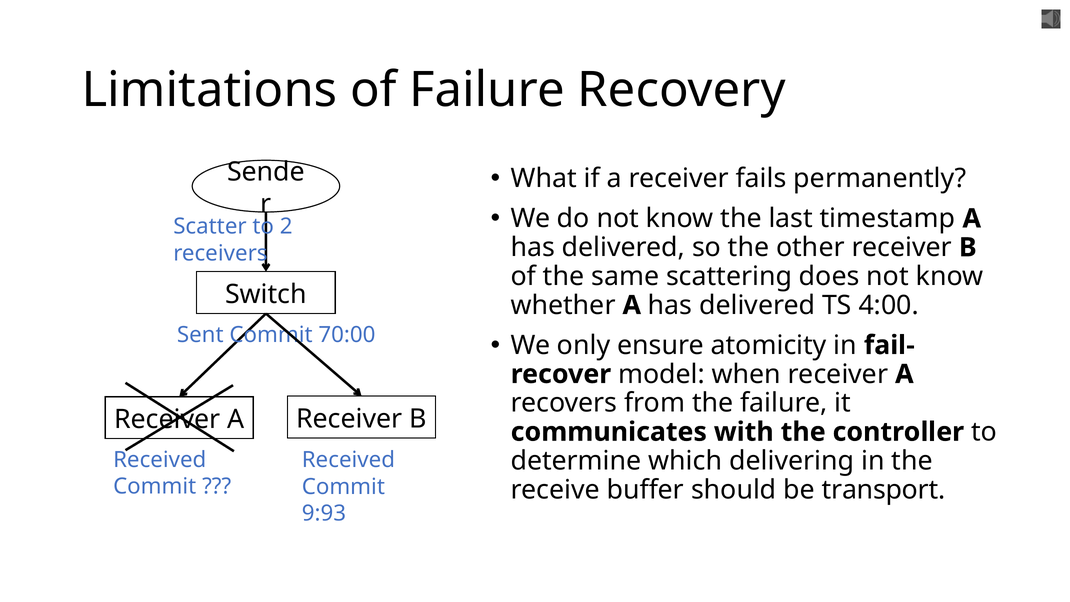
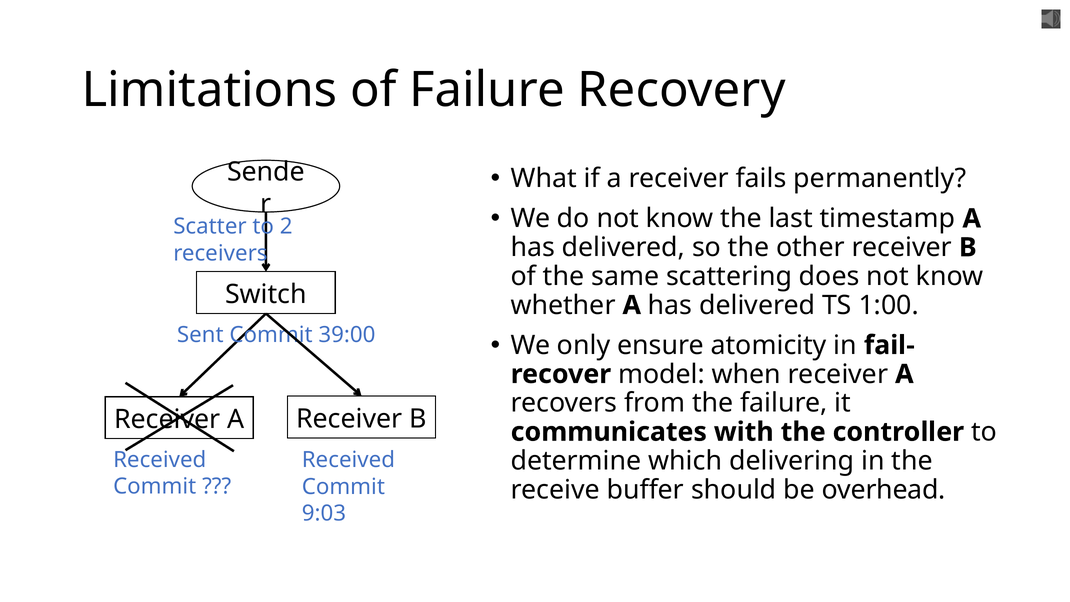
4:00: 4:00 -> 1:00
70:00: 70:00 -> 39:00
transport: transport -> overhead
9:93: 9:93 -> 9:03
